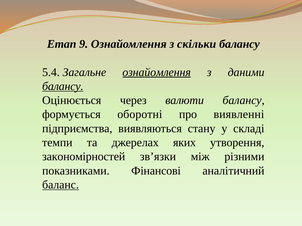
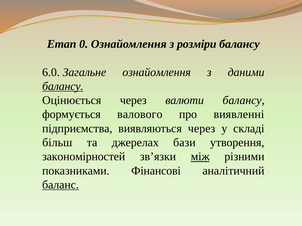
9: 9 -> 0
скільки: скільки -> розміри
5.4: 5.4 -> 6.0
ознайомлення at (157, 72) underline: present -> none
оборотні: оборотні -> валового
виявляються стану: стану -> через
темпи: темпи -> більш
яких: яких -> бази
між underline: none -> present
